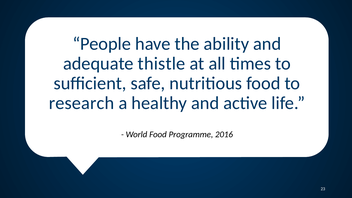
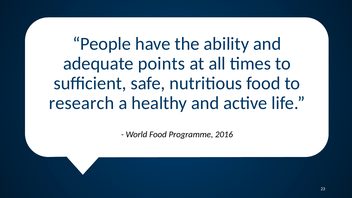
thistle: thistle -> points
